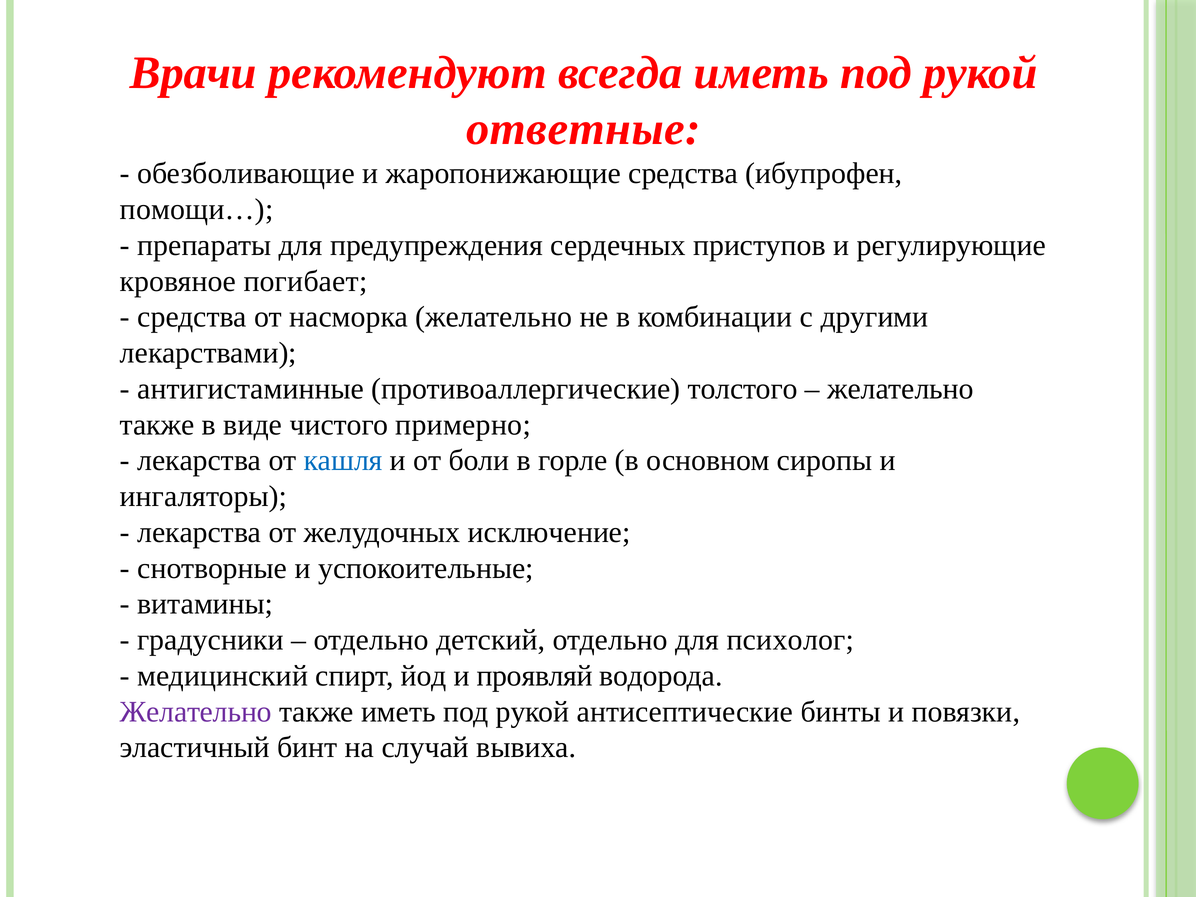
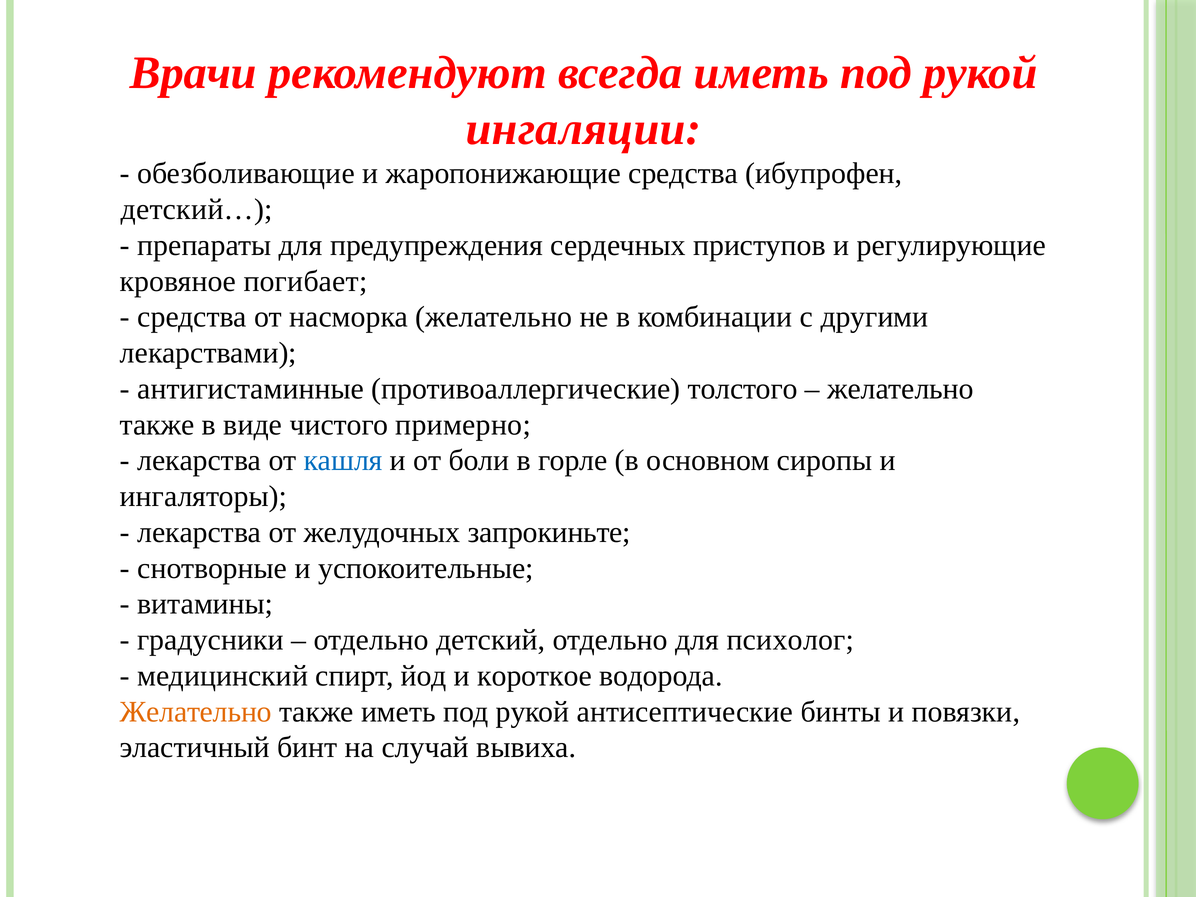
ответные: ответные -> ингаляции
помощи…: помощи… -> детский…
исключение: исключение -> запрокиньте
проявляй: проявляй -> короткое
Желательно at (196, 712) colour: purple -> orange
